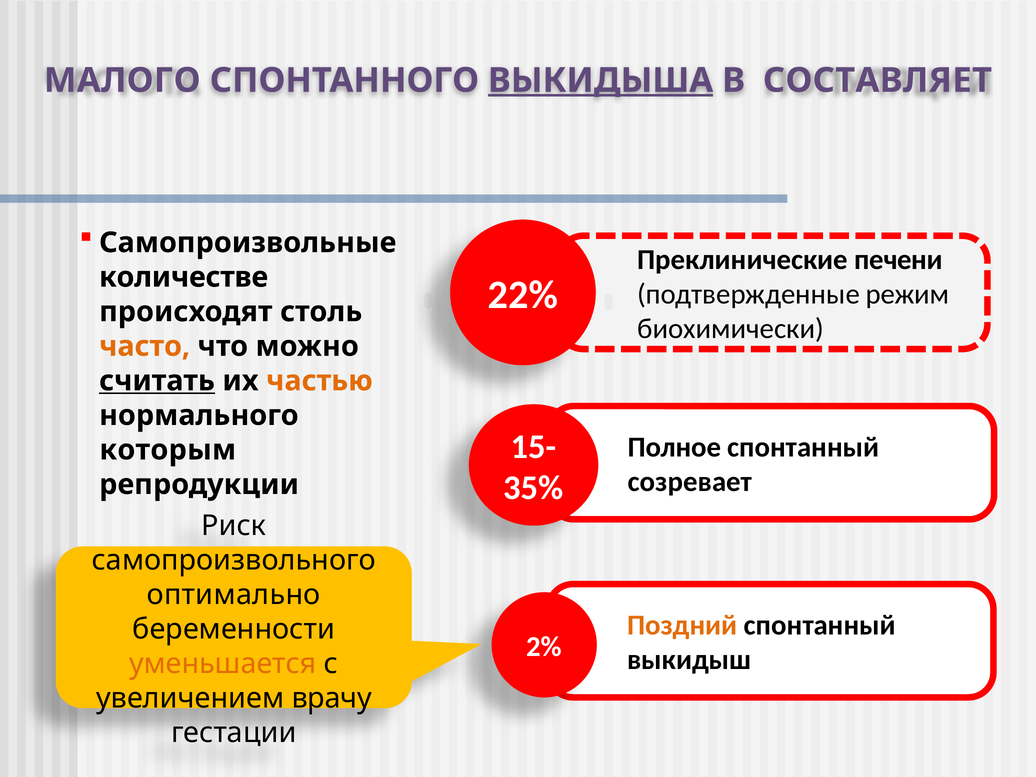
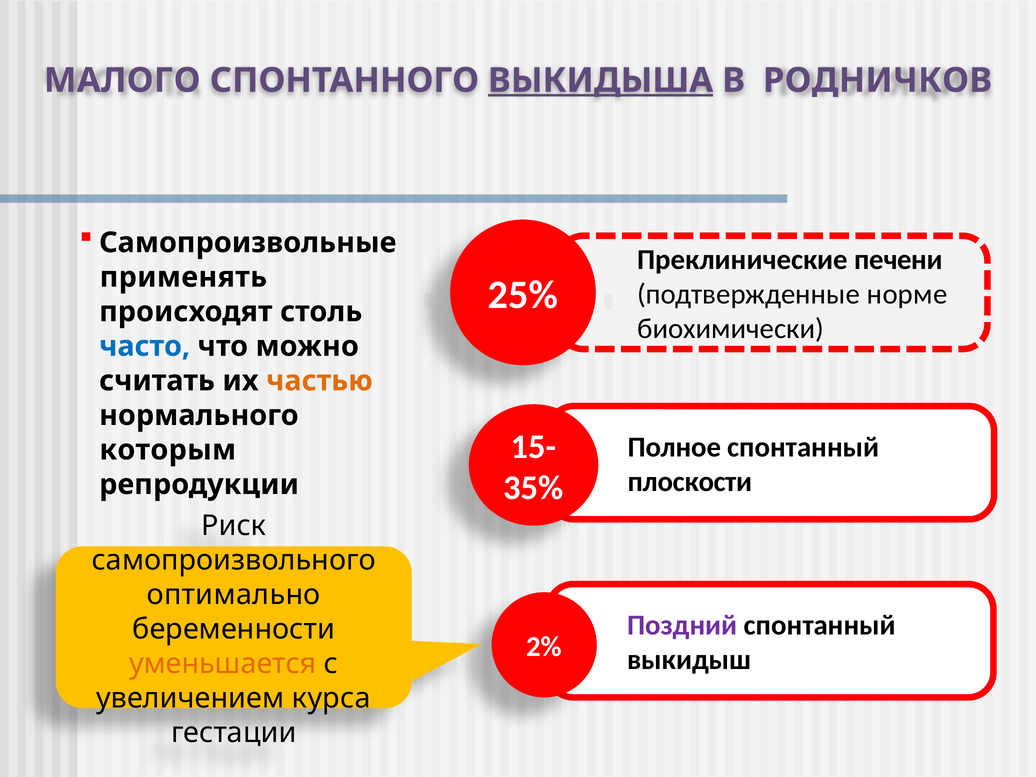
СОСТАВЛЯЕТ: СОСТАВЛЯЕТ -> РОДНИЧКОВ
количестве: количестве -> применять
22%: 22% -> 25%
режим: режим -> норме
часто colour: orange -> blue
считать underline: present -> none
созревает: созревает -> плоскости
Поздний colour: orange -> purple
врачу: врачу -> курса
